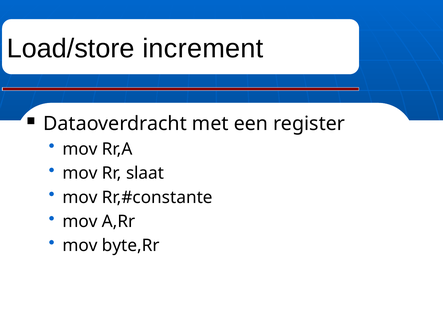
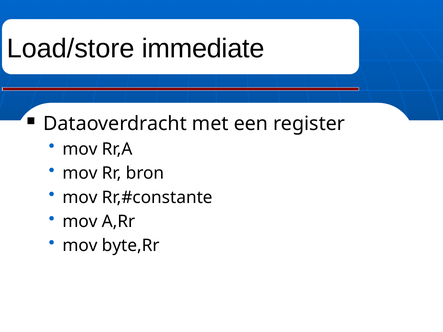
increment: increment -> immediate
slaat: slaat -> bron
